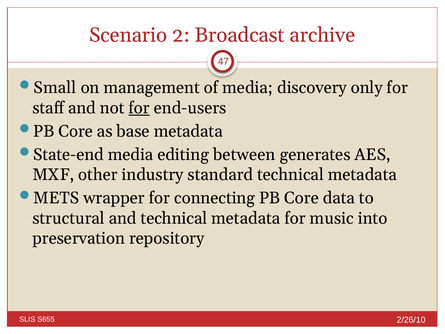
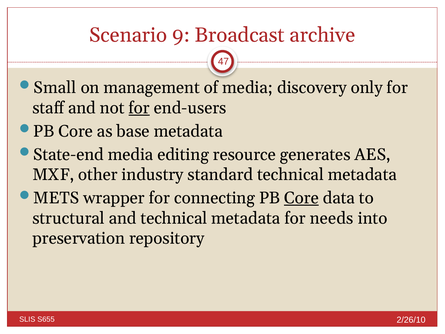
2: 2 -> 9
between: between -> resource
Core at (301, 198) underline: none -> present
music: music -> needs
